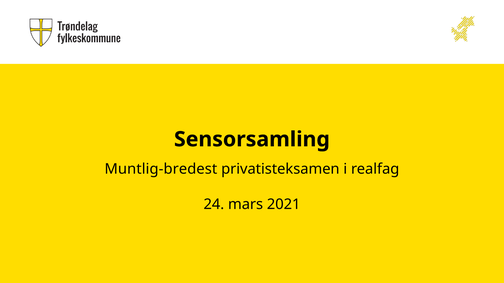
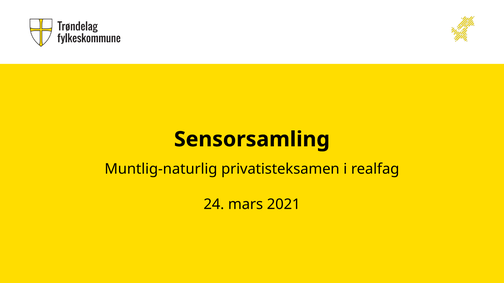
Muntlig-bredest: Muntlig-bredest -> Muntlig-naturlig
